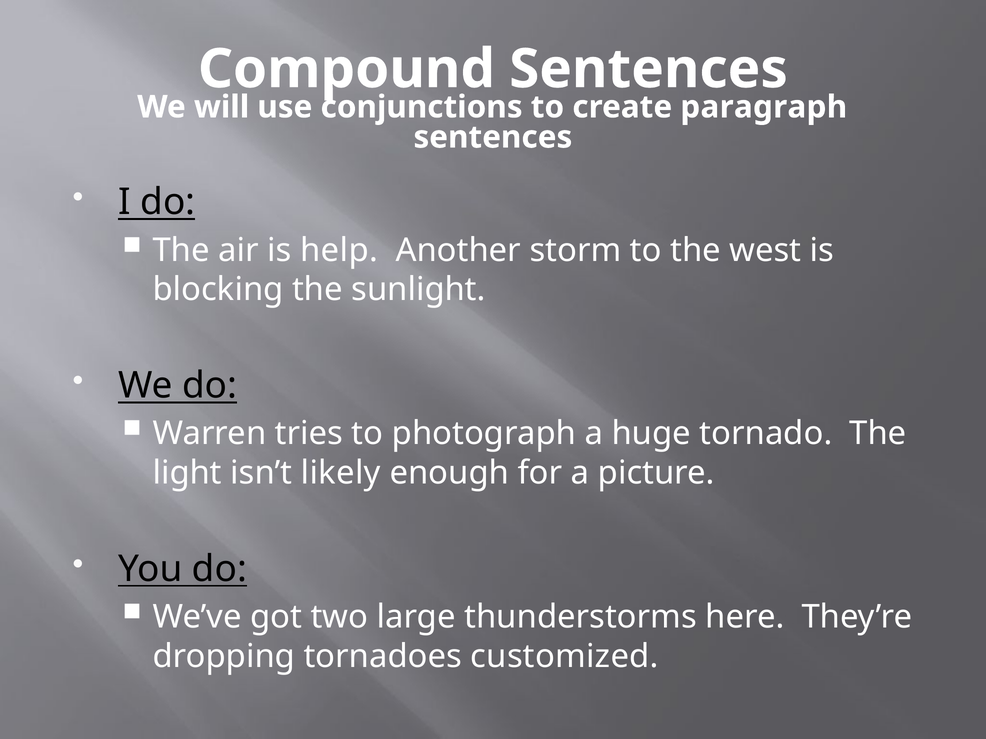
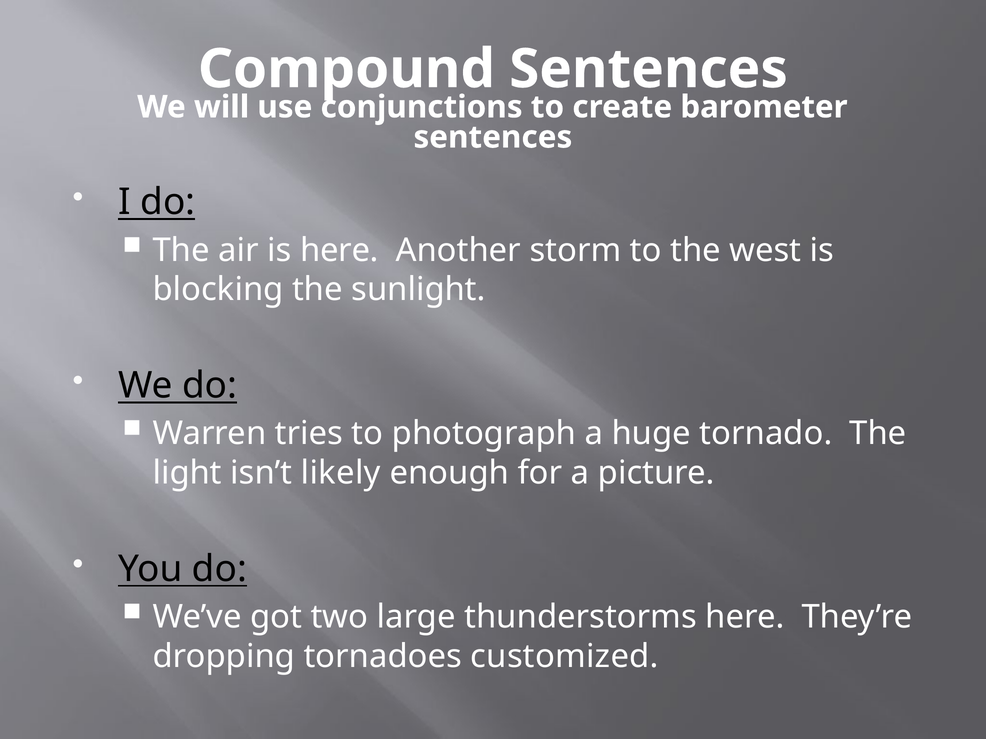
paragraph: paragraph -> barometer
is help: help -> here
